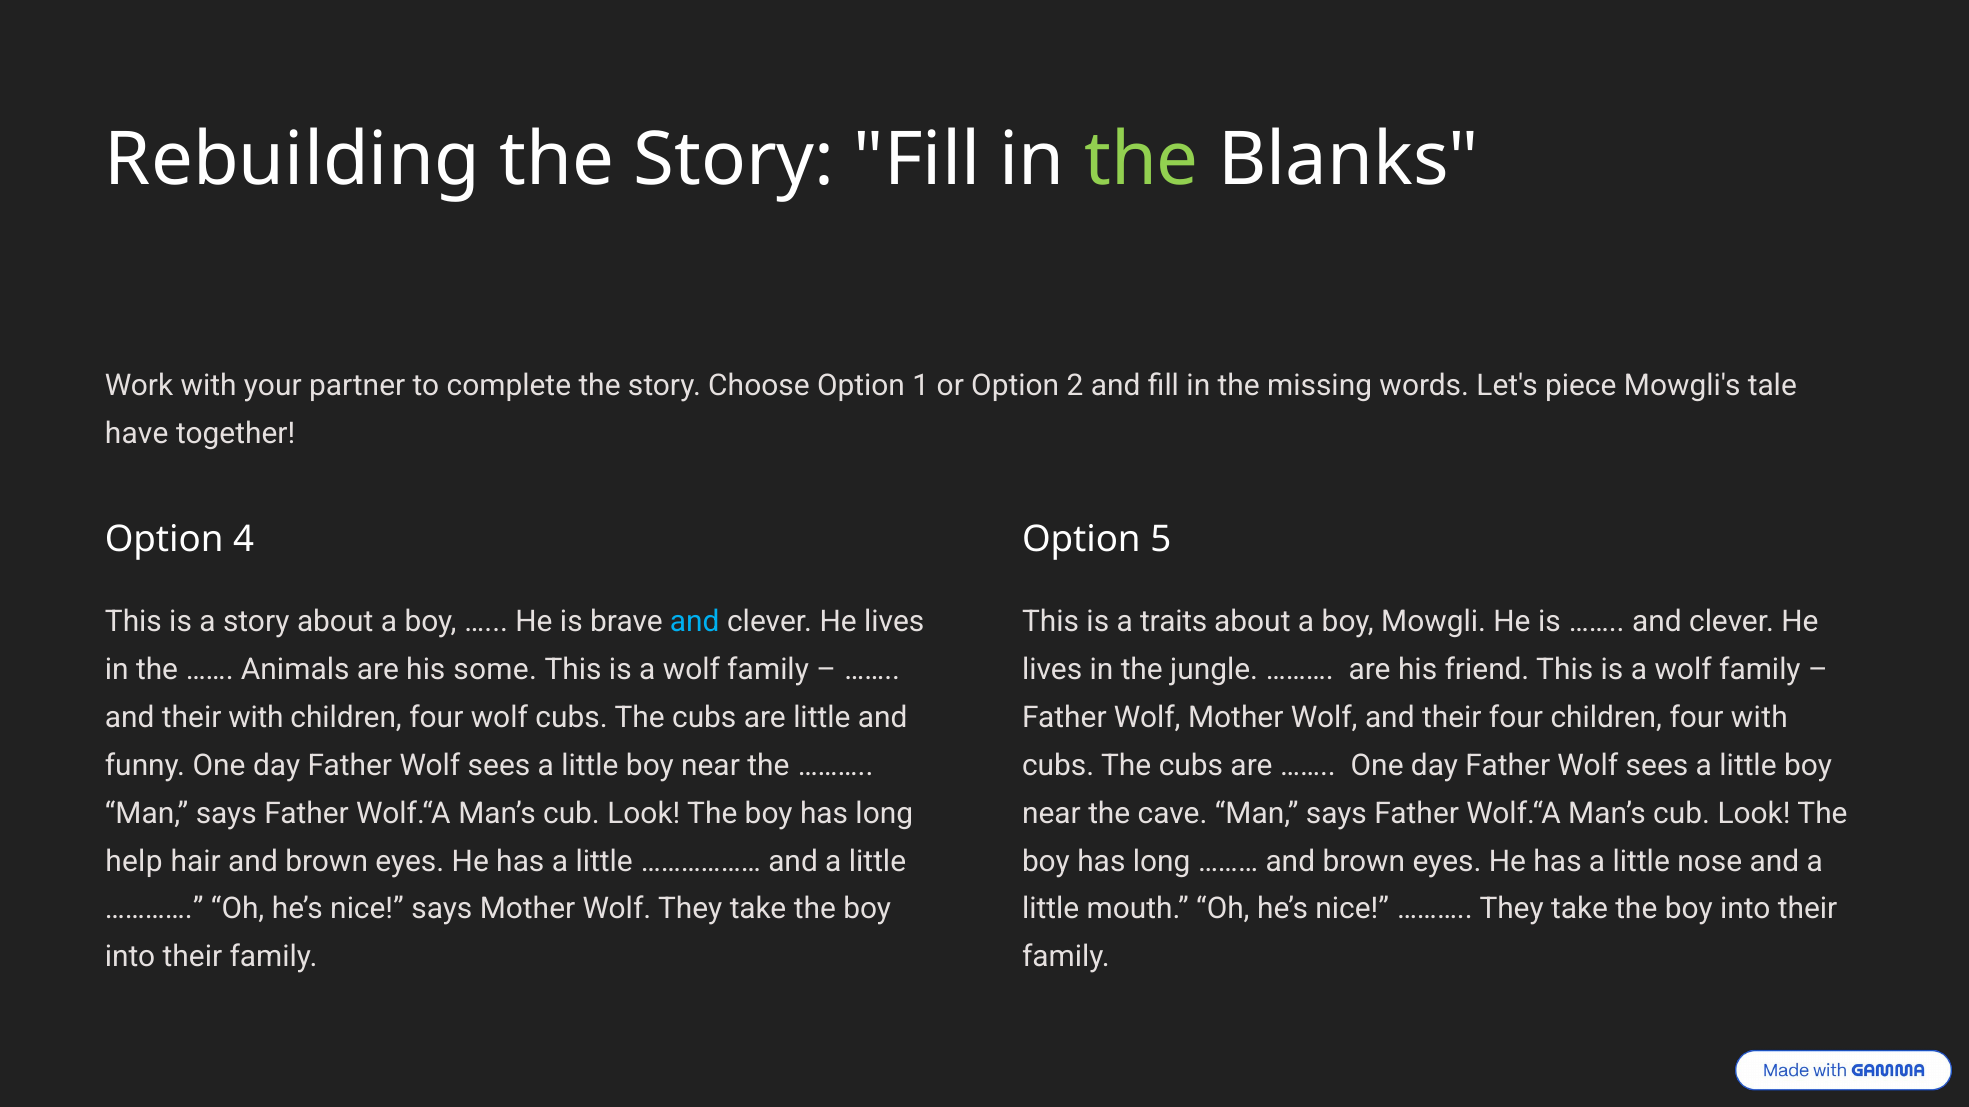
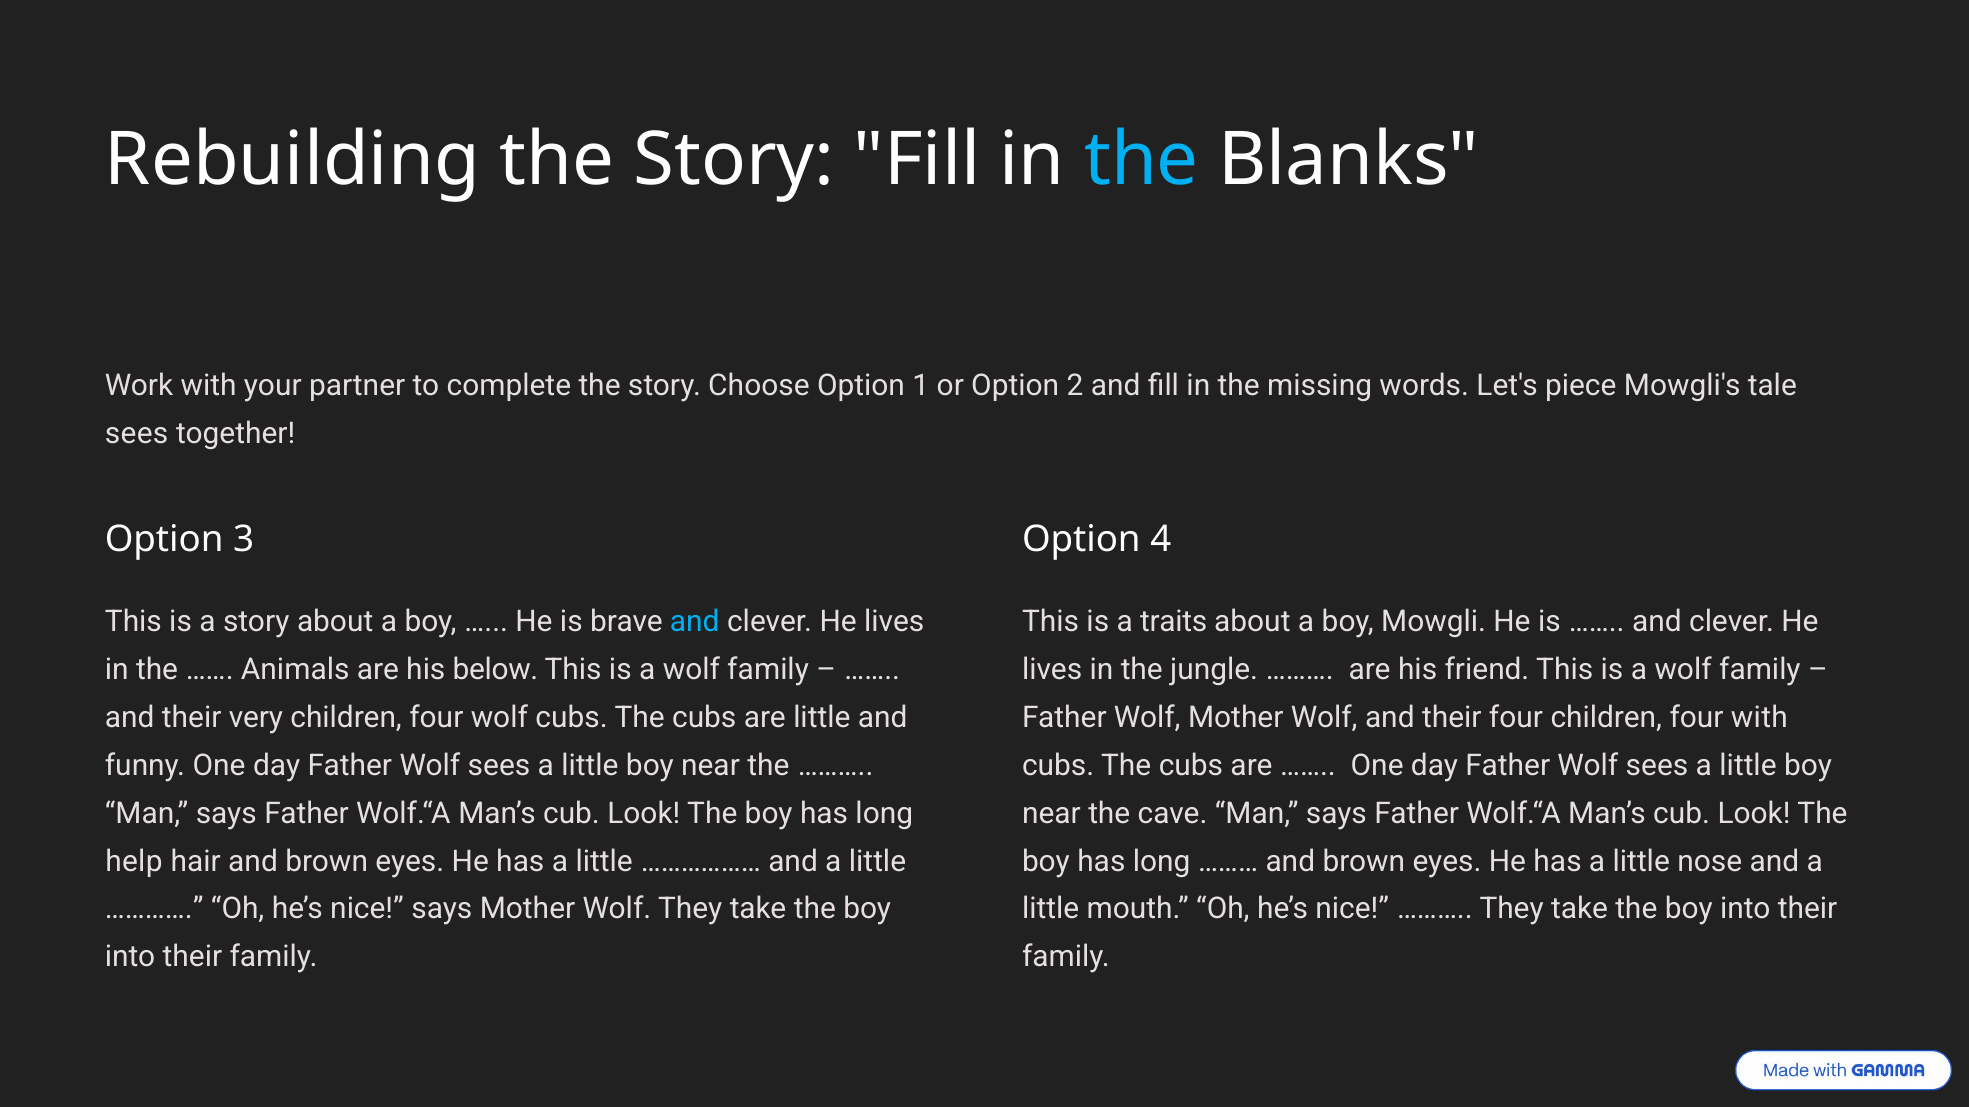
the at (1142, 160) colour: light green -> light blue
have at (137, 434): have -> sees
4: 4 -> 3
5: 5 -> 4
some: some -> below
their with: with -> very
